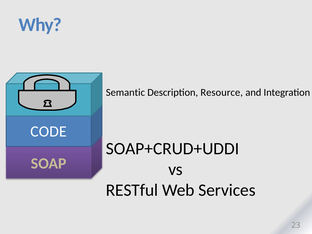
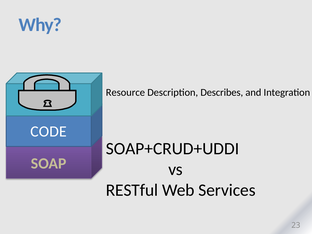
Semantic: Semantic -> Resource
Resource: Resource -> Describes
